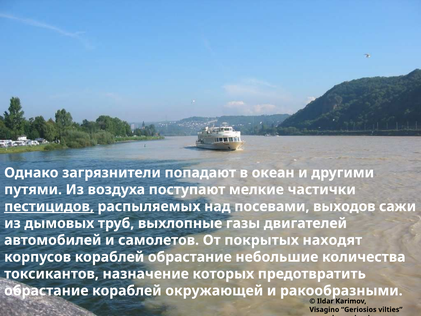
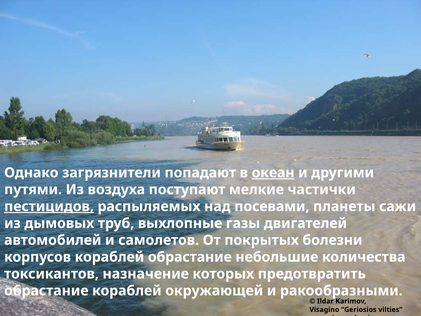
океан underline: none -> present
выходов: выходов -> планеты
находят: находят -> болезни
